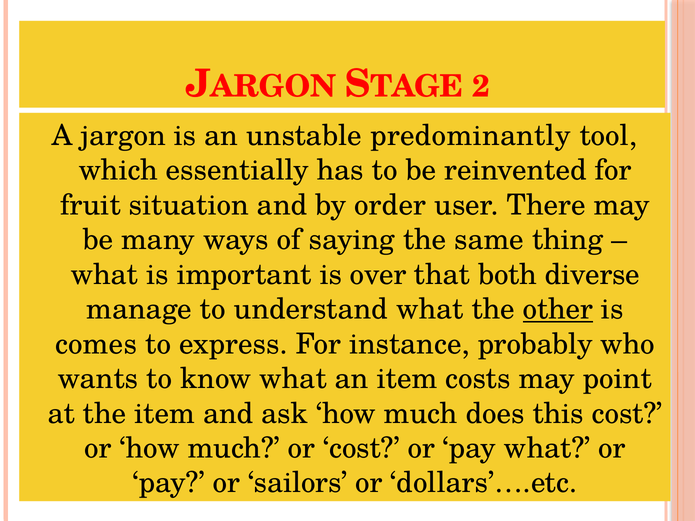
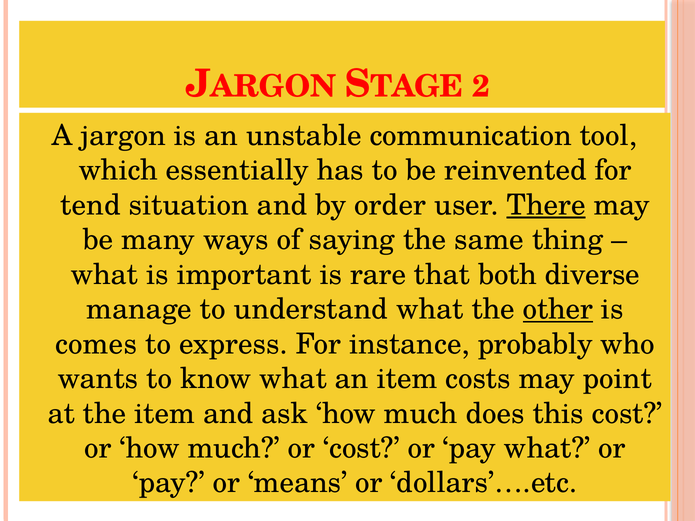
predominantly: predominantly -> communication
fruit: fruit -> tend
There underline: none -> present
over: over -> rare
sailors: sailors -> means
